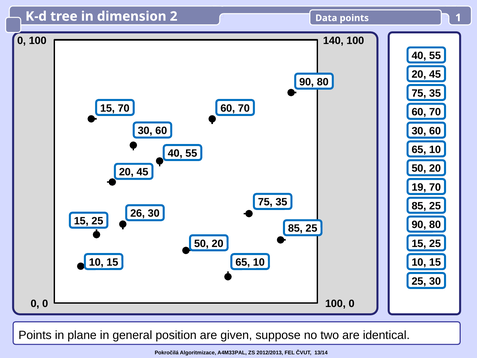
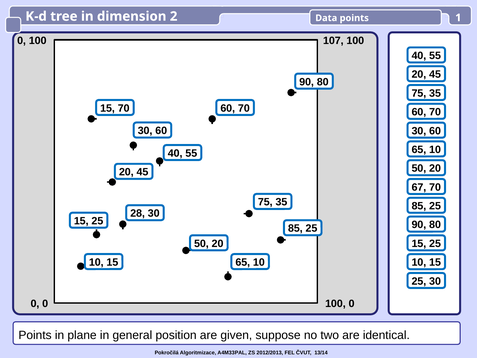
140: 140 -> 107
19: 19 -> 67
26: 26 -> 28
